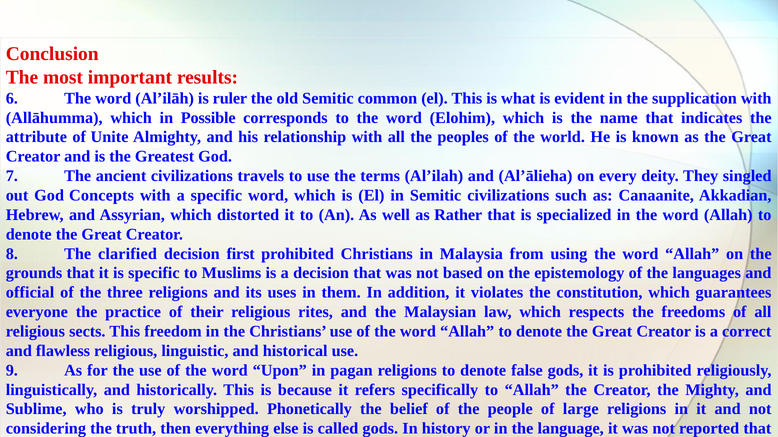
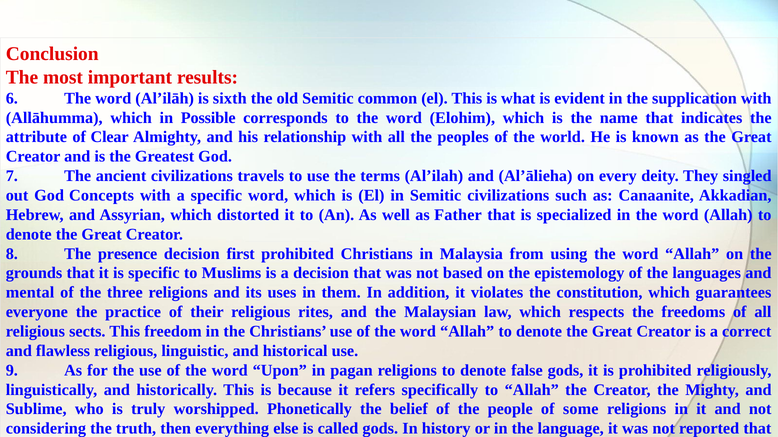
ruler: ruler -> sixth
Unite: Unite -> Clear
Rather: Rather -> Father
clarified: clarified -> presence
official: official -> mental
large: large -> some
